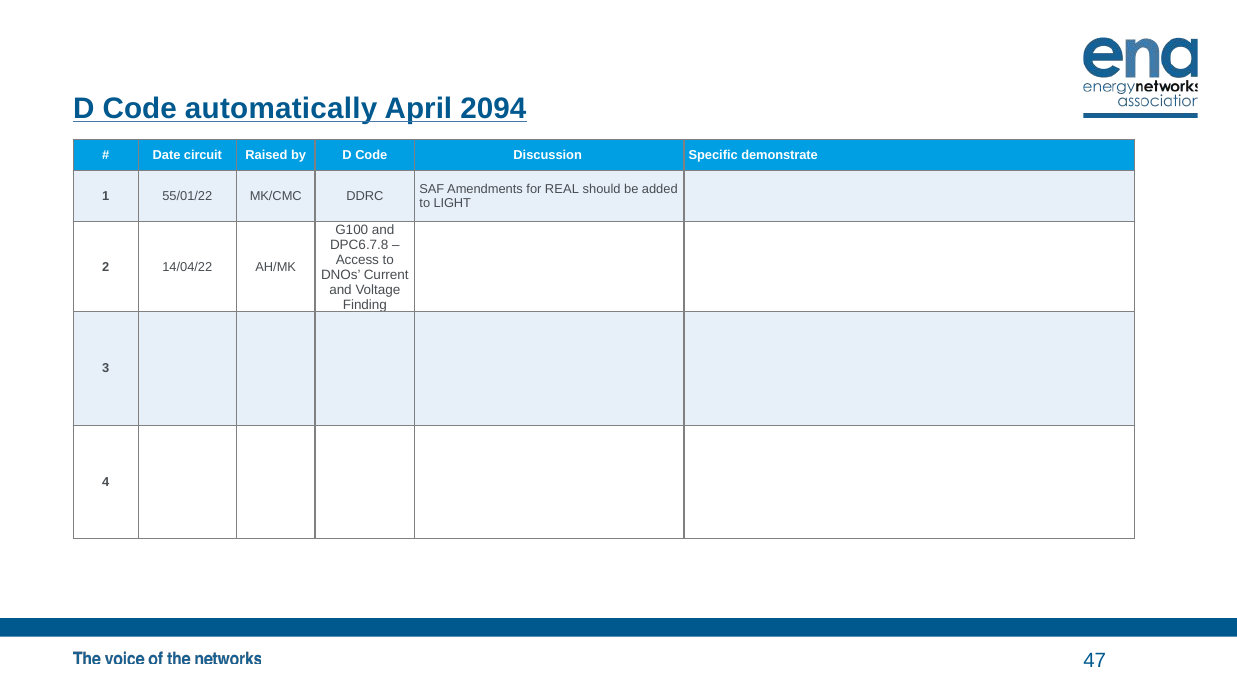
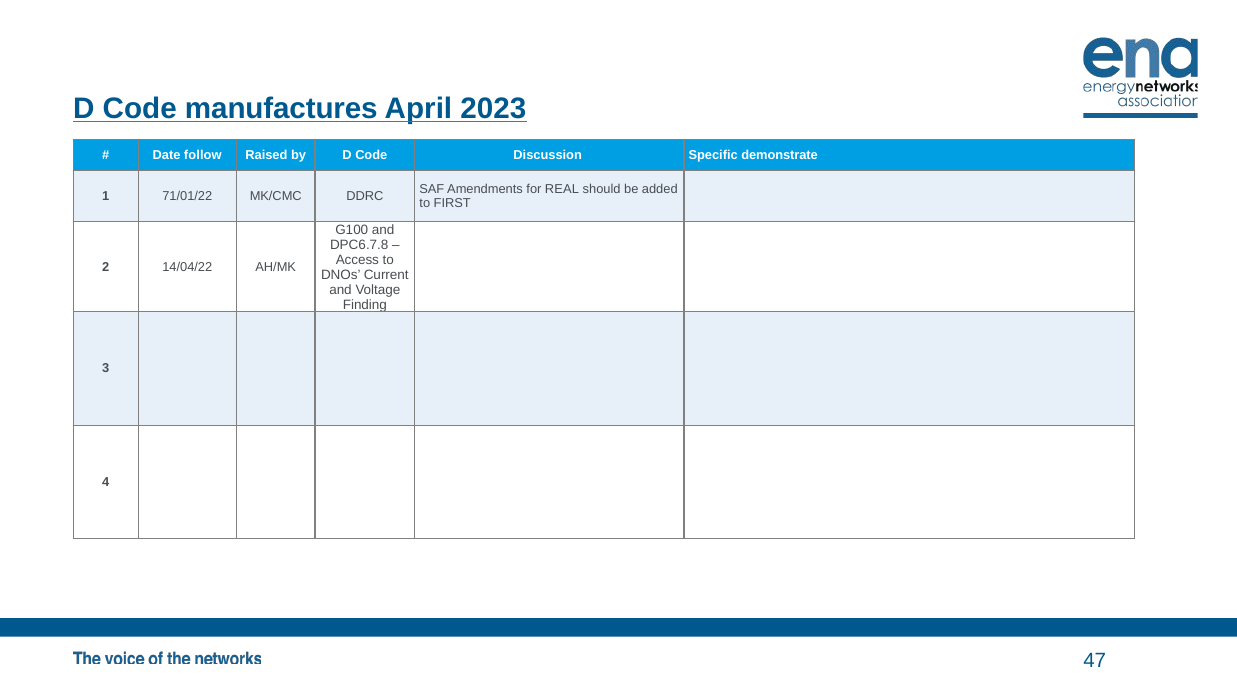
automatically: automatically -> manufactures
2094: 2094 -> 2023
circuit: circuit -> follow
55/01/22: 55/01/22 -> 71/01/22
LIGHT: LIGHT -> FIRST
